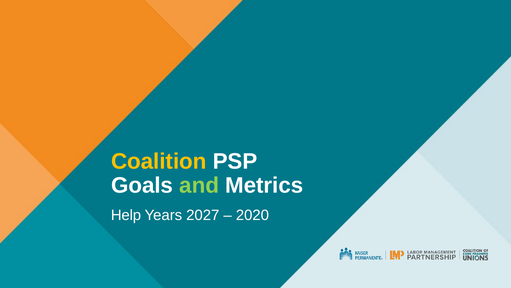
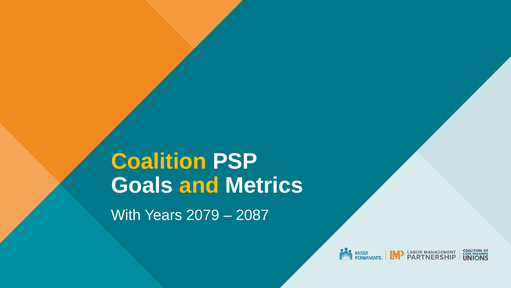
and colour: light green -> yellow
Help: Help -> With
2027: 2027 -> 2079
2020: 2020 -> 2087
